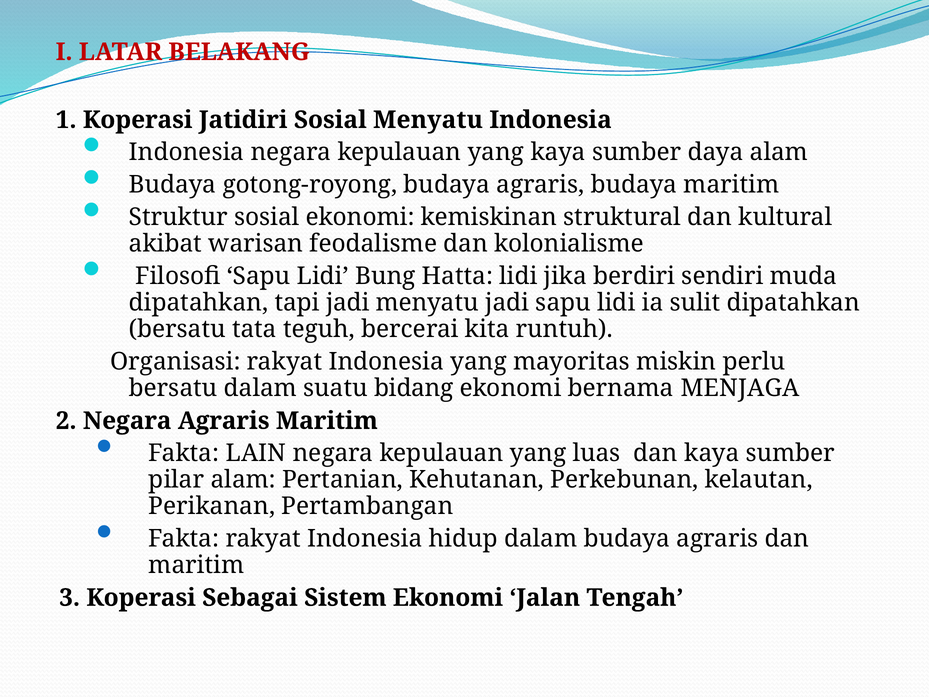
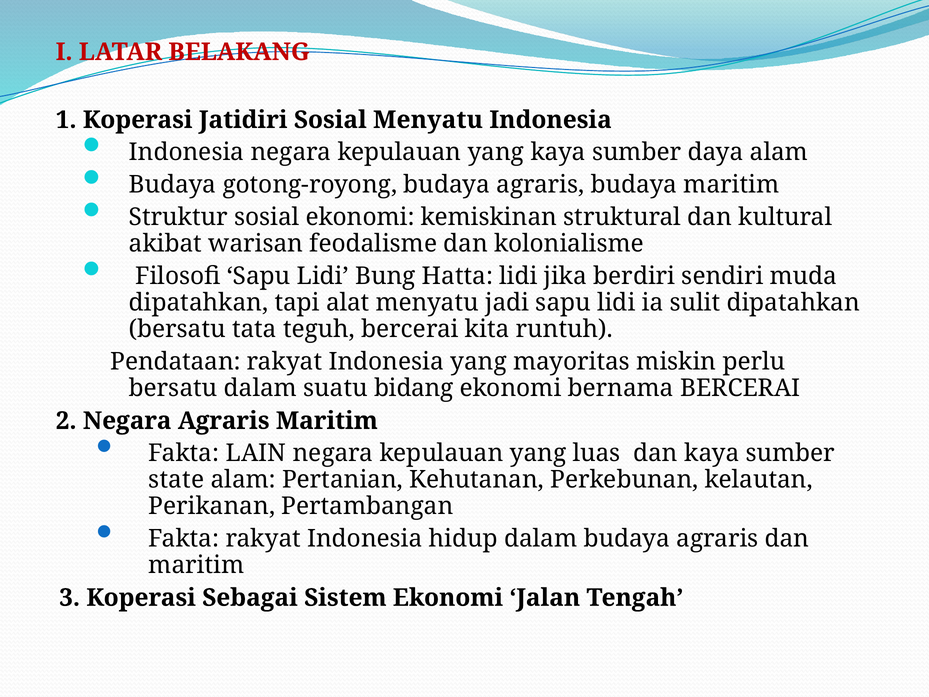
tapi jadi: jadi -> alat
Organisasi: Organisasi -> Pendataan
bernama MENJAGA: MENJAGA -> BERCERAI
pilar: pilar -> state
